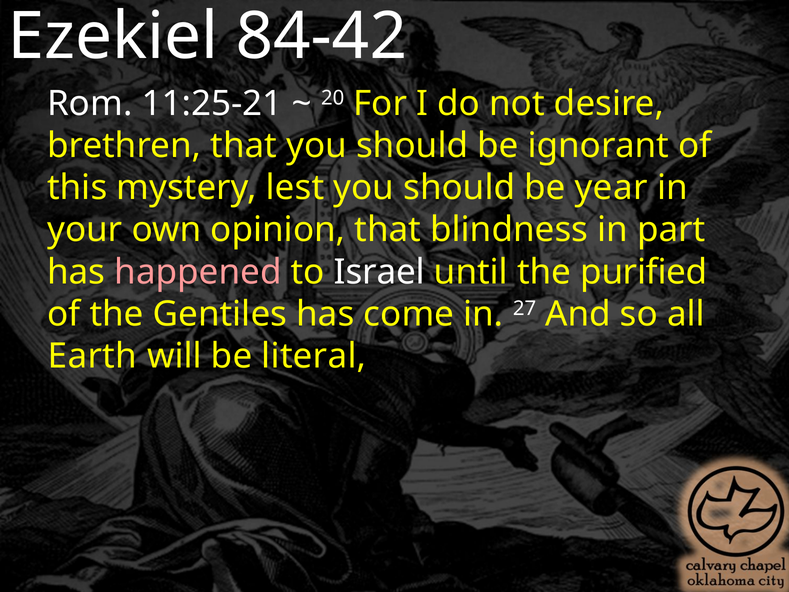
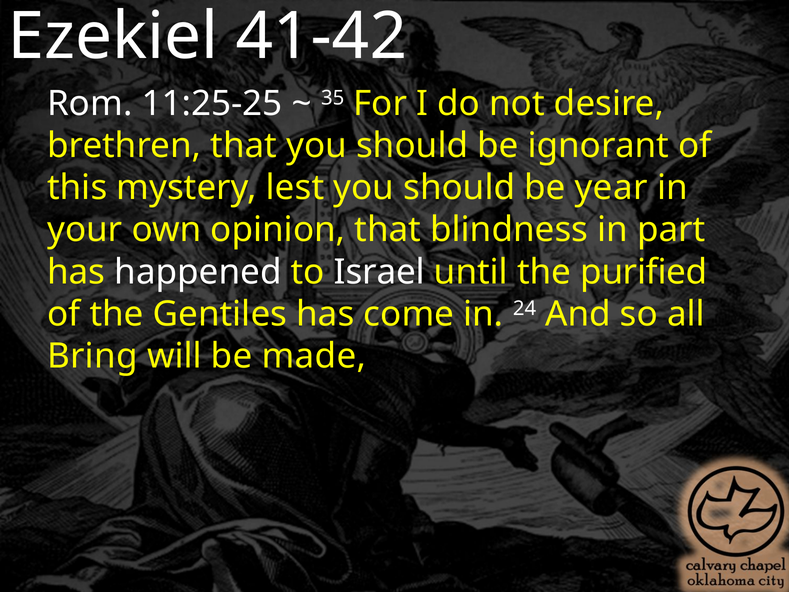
84-42: 84-42 -> 41-42
11:25-21: 11:25-21 -> 11:25-25
20: 20 -> 35
happened colour: pink -> white
27: 27 -> 24
Earth: Earth -> Bring
literal: literal -> made
